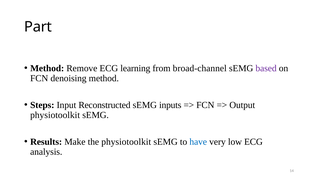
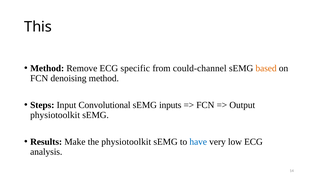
Part: Part -> This
learning: learning -> specific
broad-channel: broad-channel -> could-channel
based colour: purple -> orange
Reconstructed: Reconstructed -> Convolutional
